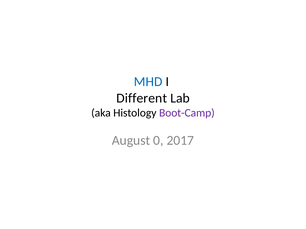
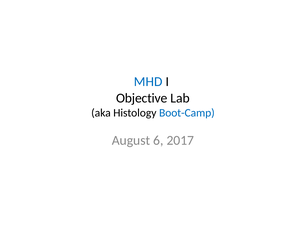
Different: Different -> Objective
Boot-Camp colour: purple -> blue
0: 0 -> 6
